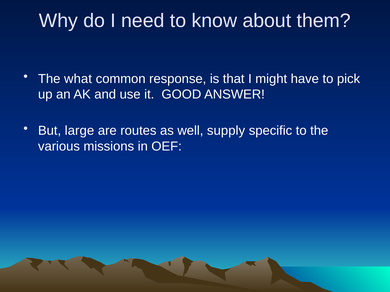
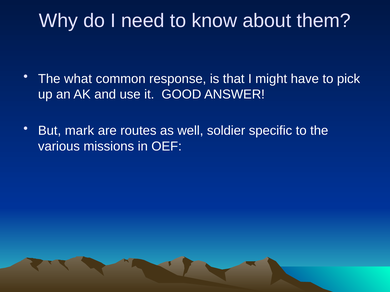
large: large -> mark
supply: supply -> soldier
